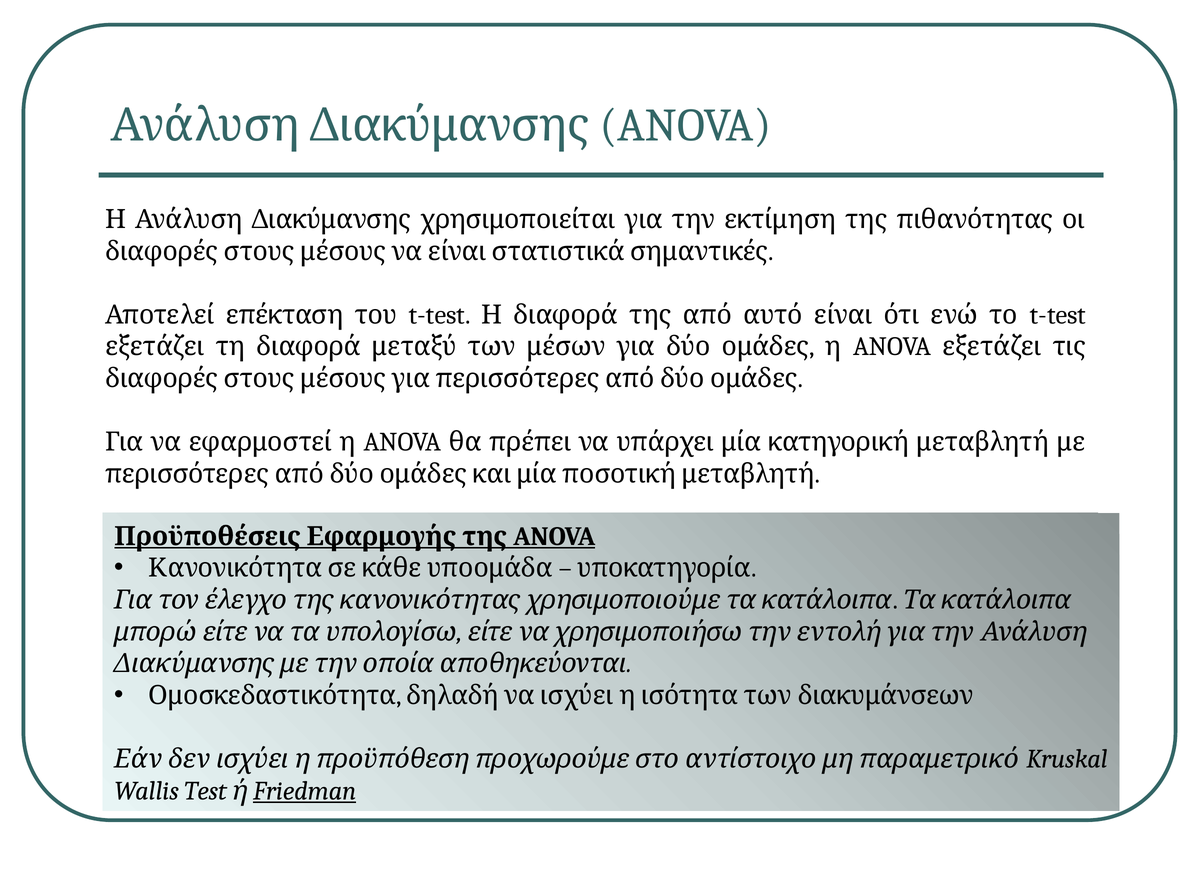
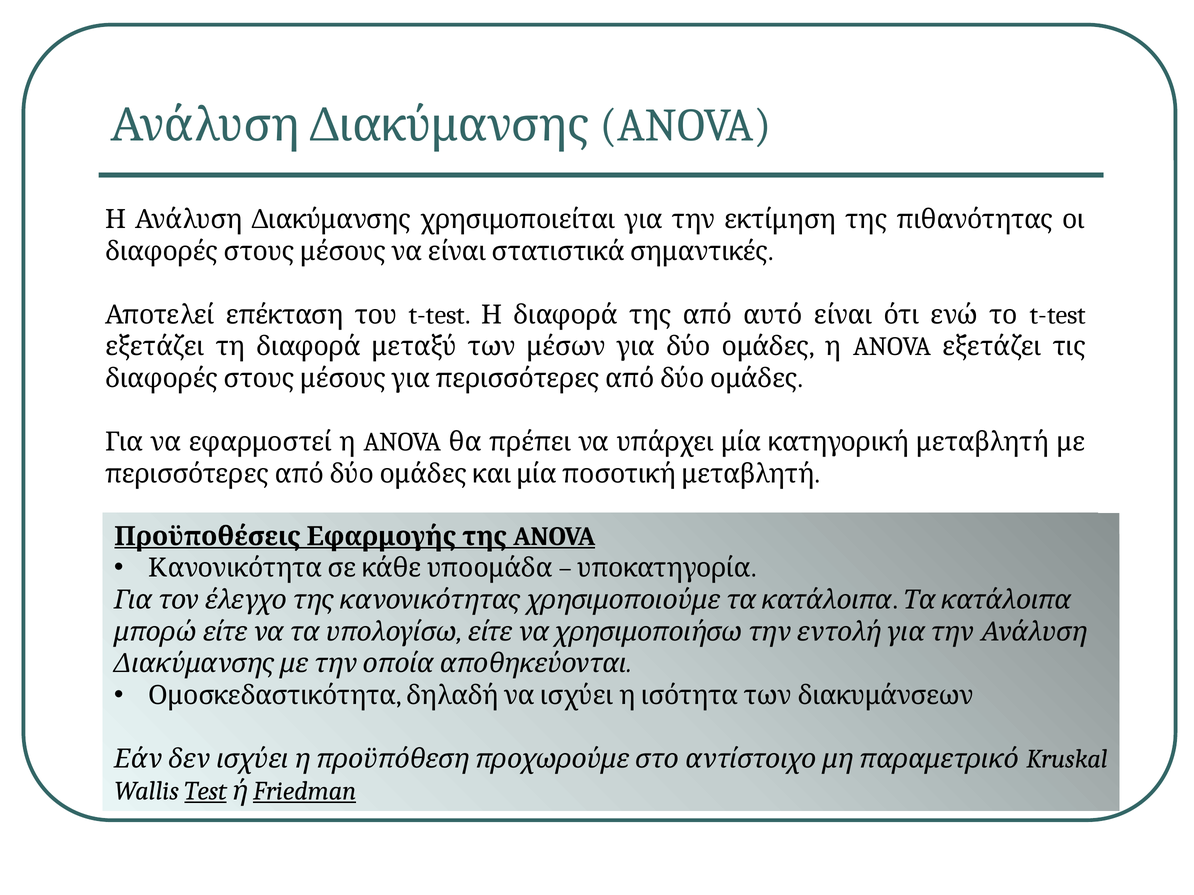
Test underline: none -> present
